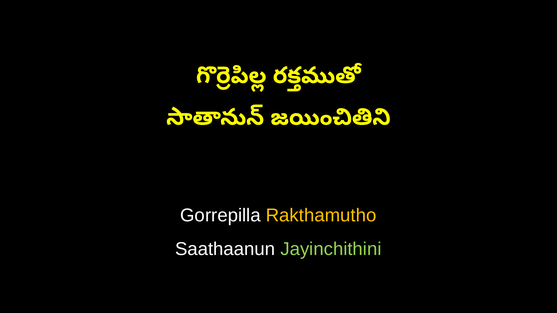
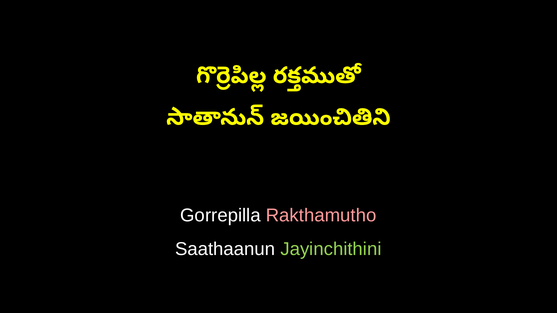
Rakthamutho colour: yellow -> pink
